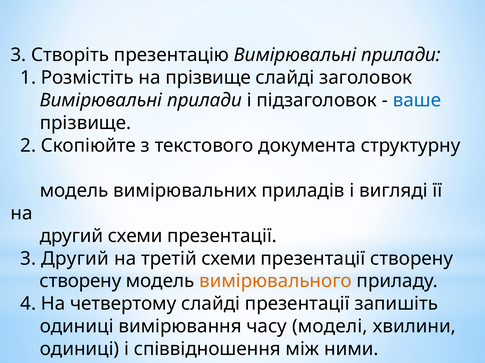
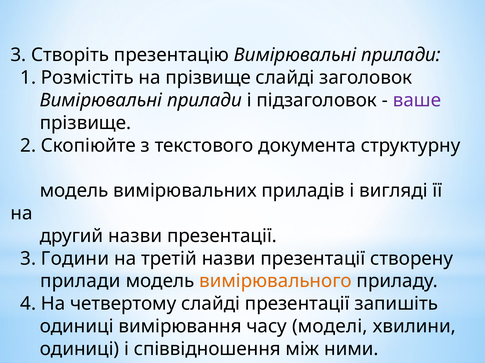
ваше colour: blue -> purple
другий схеми: схеми -> назви
3 Другий: Другий -> Години
третій схеми: схеми -> назви
створену at (80, 282): створену -> прилади
